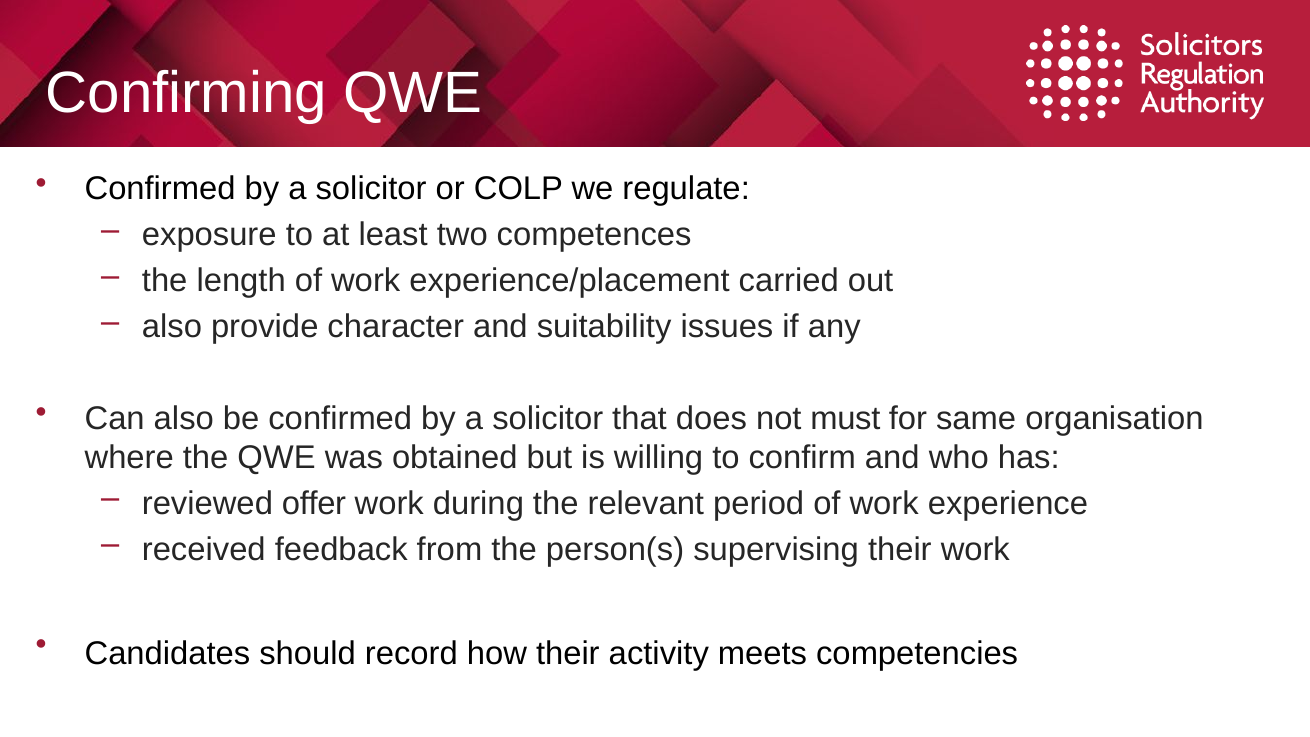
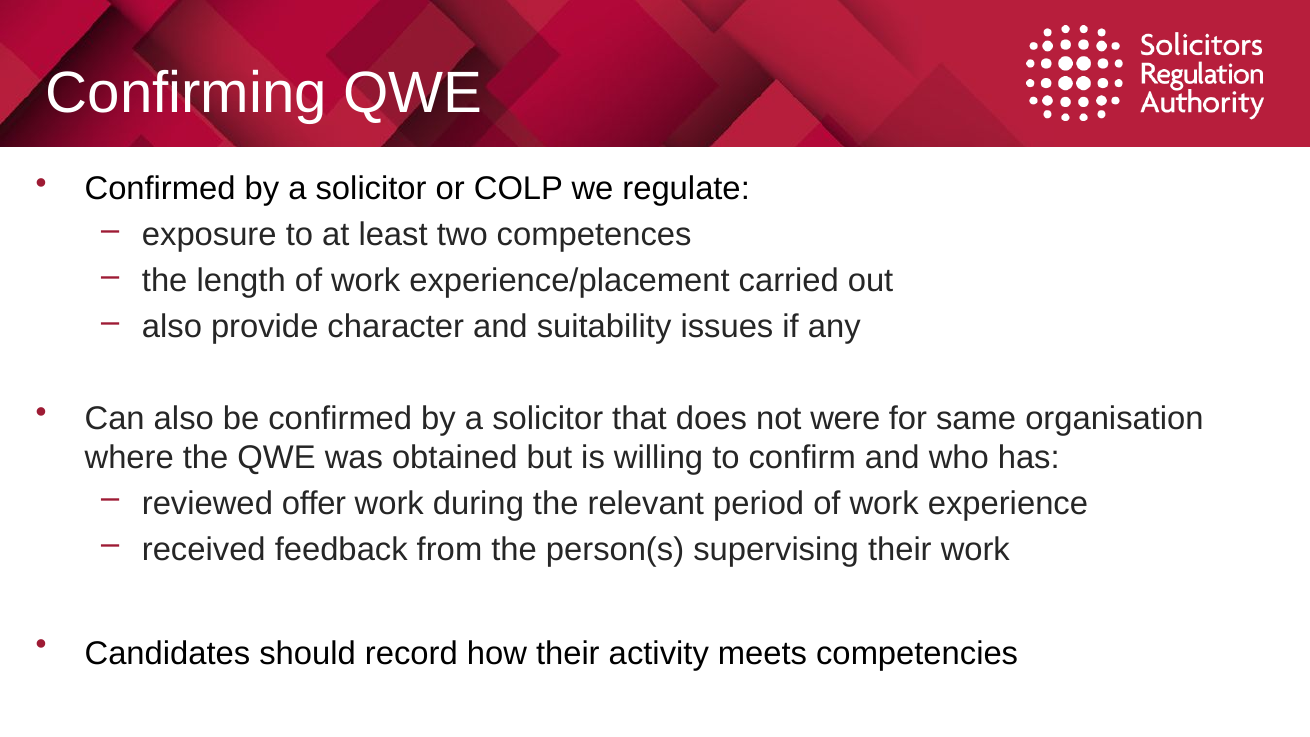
must: must -> were
